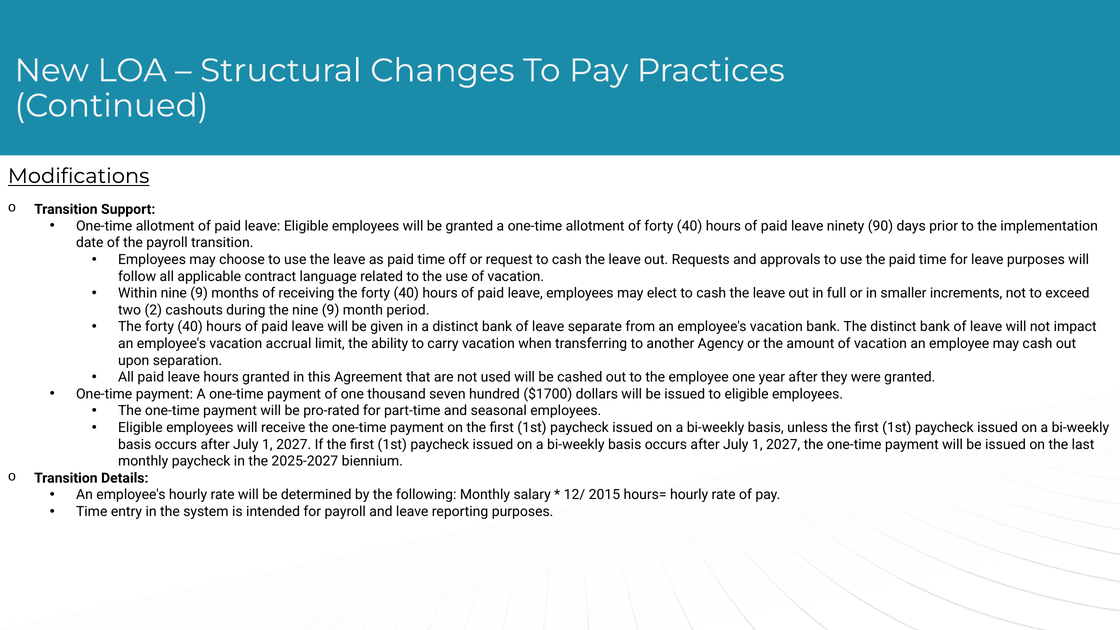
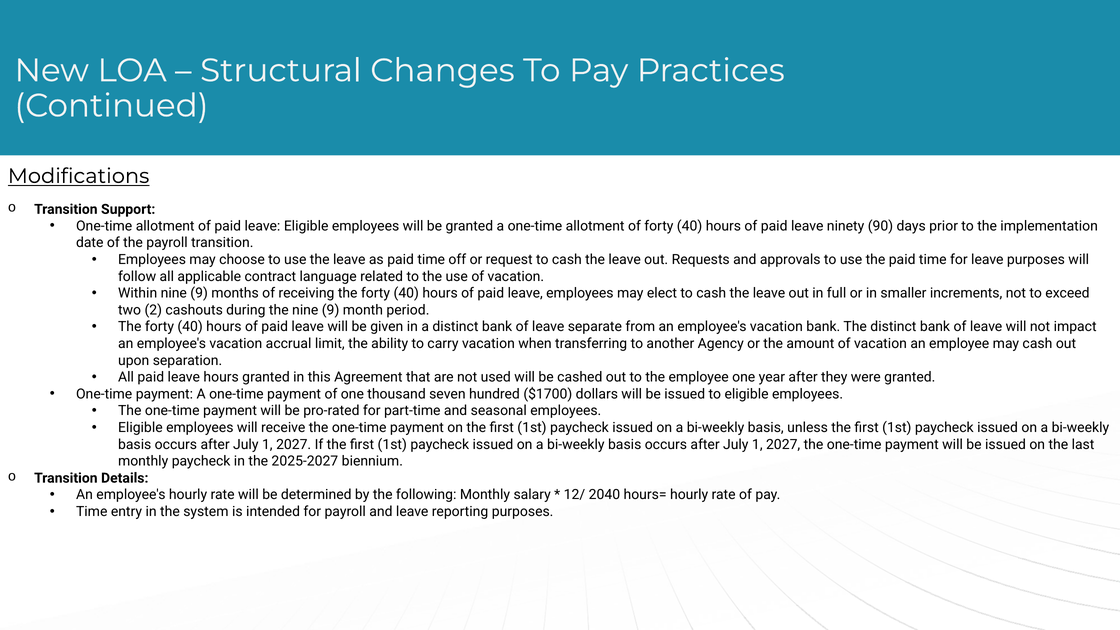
2015: 2015 -> 2040
